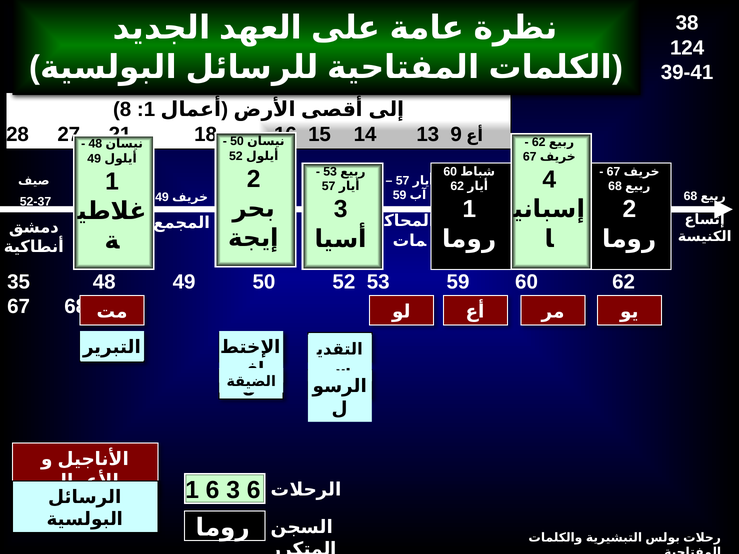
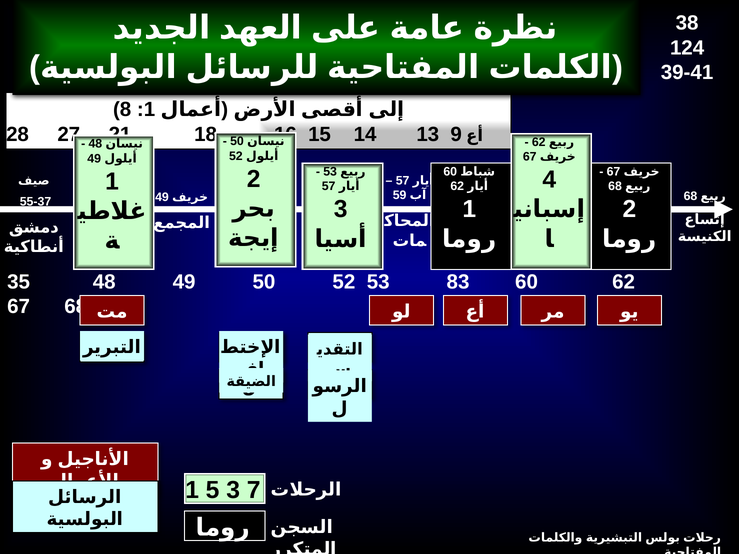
52-37: 52-37 -> 55-37
53 59: 59 -> 83
1 6: 6 -> 5
3 6: 6 -> 7
